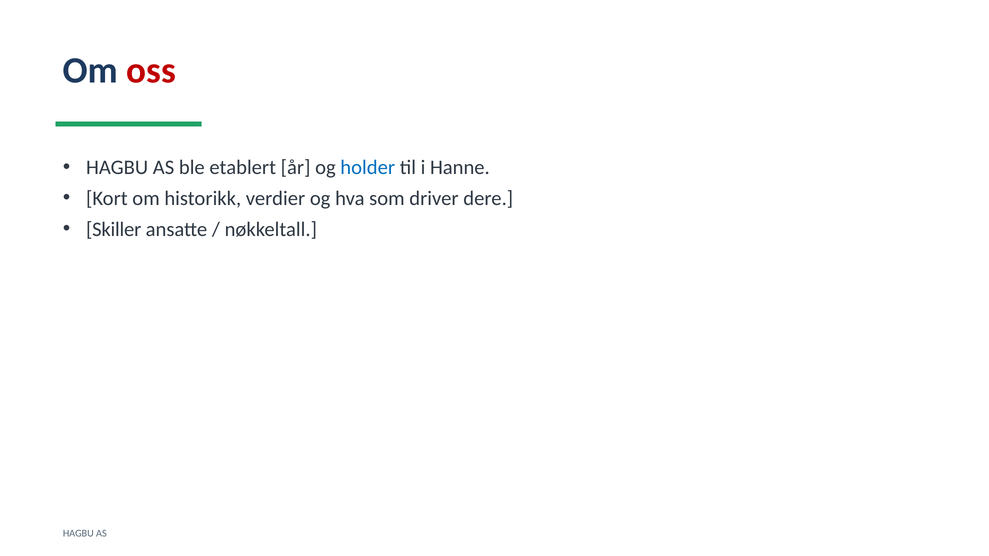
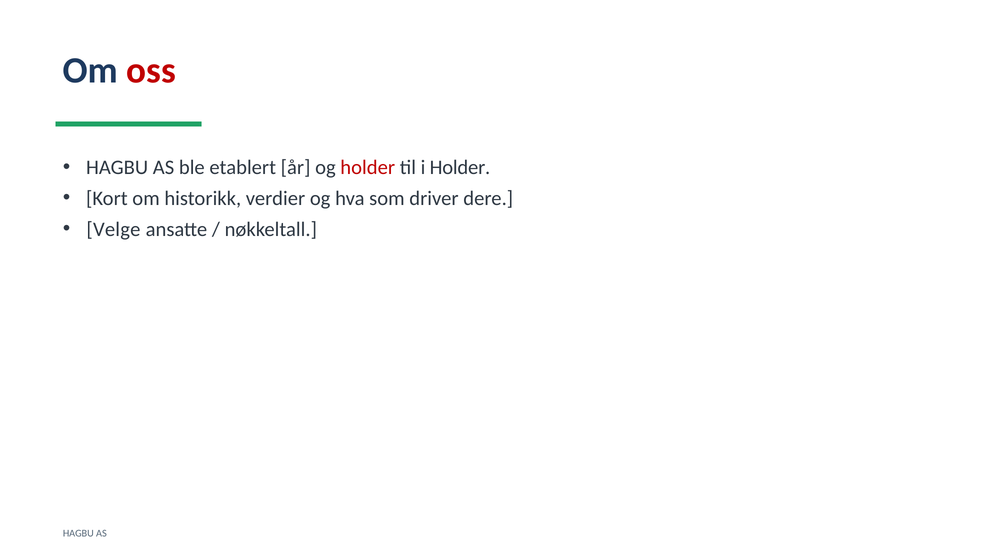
holder at (368, 168) colour: blue -> red
i Hanne: Hanne -> Holder
Skiller: Skiller -> Velge
